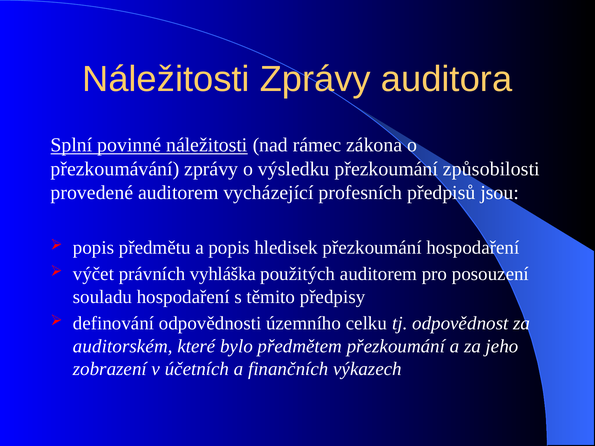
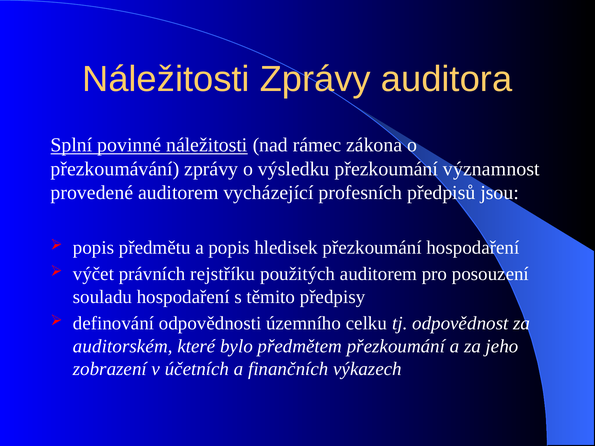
způsobilosti: způsobilosti -> významnost
vyhláška: vyhláška -> rejstříku
